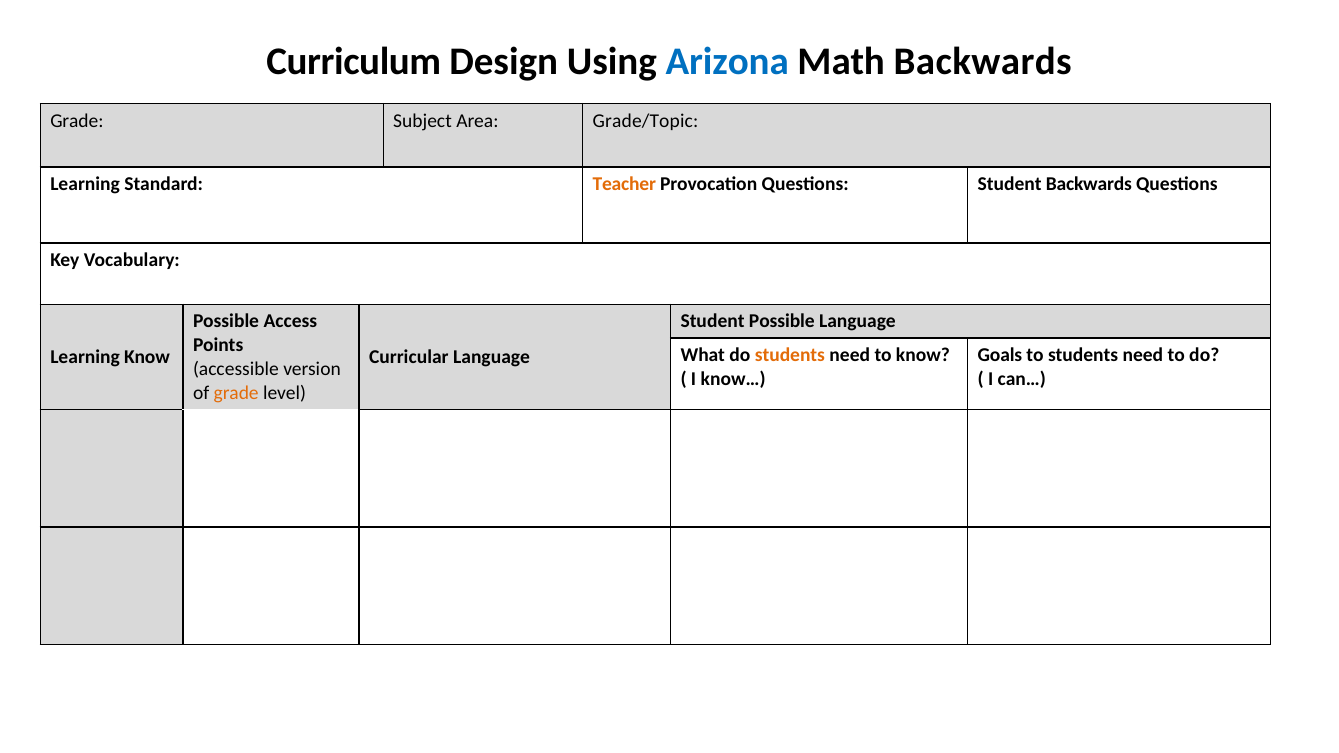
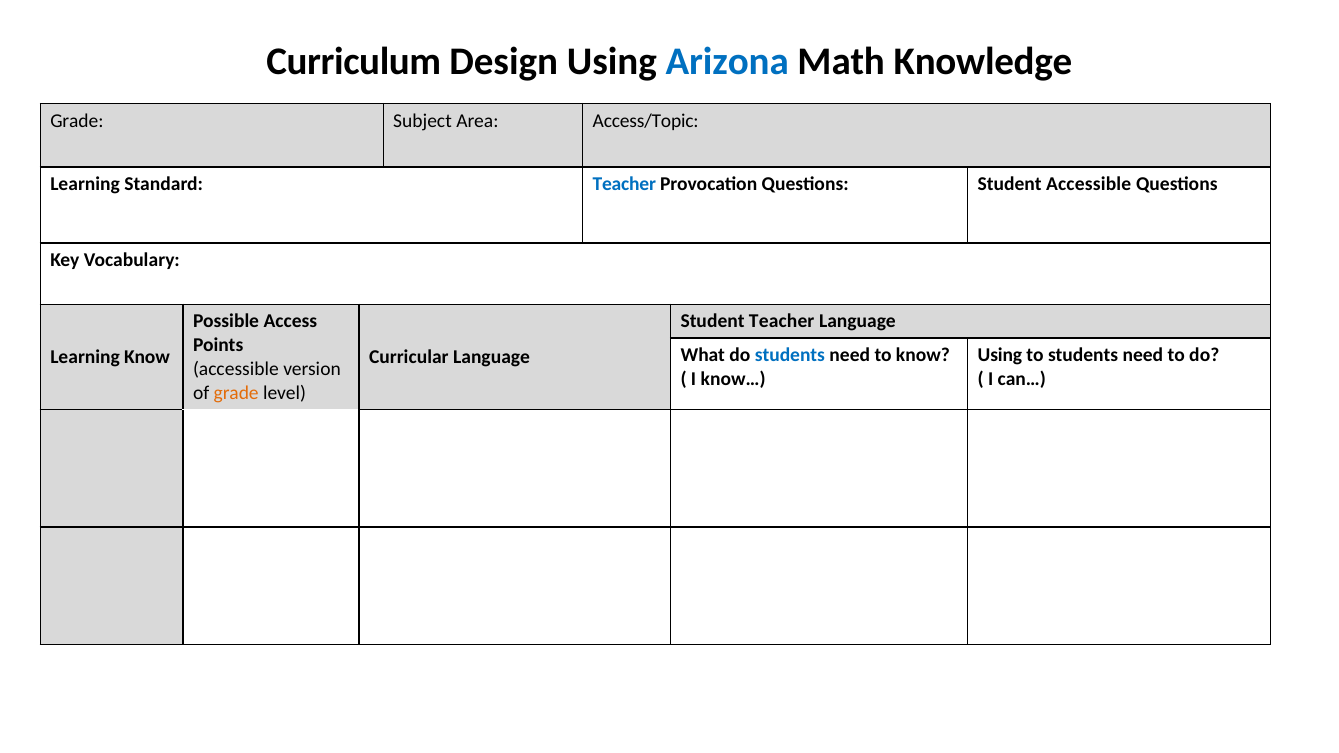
Math Backwards: Backwards -> Knowledge
Grade/Topic: Grade/Topic -> Access/Topic
Teacher at (624, 184) colour: orange -> blue
Student Backwards: Backwards -> Accessible
Student Possible: Possible -> Teacher
students at (790, 355) colour: orange -> blue
Goals at (1000, 355): Goals -> Using
